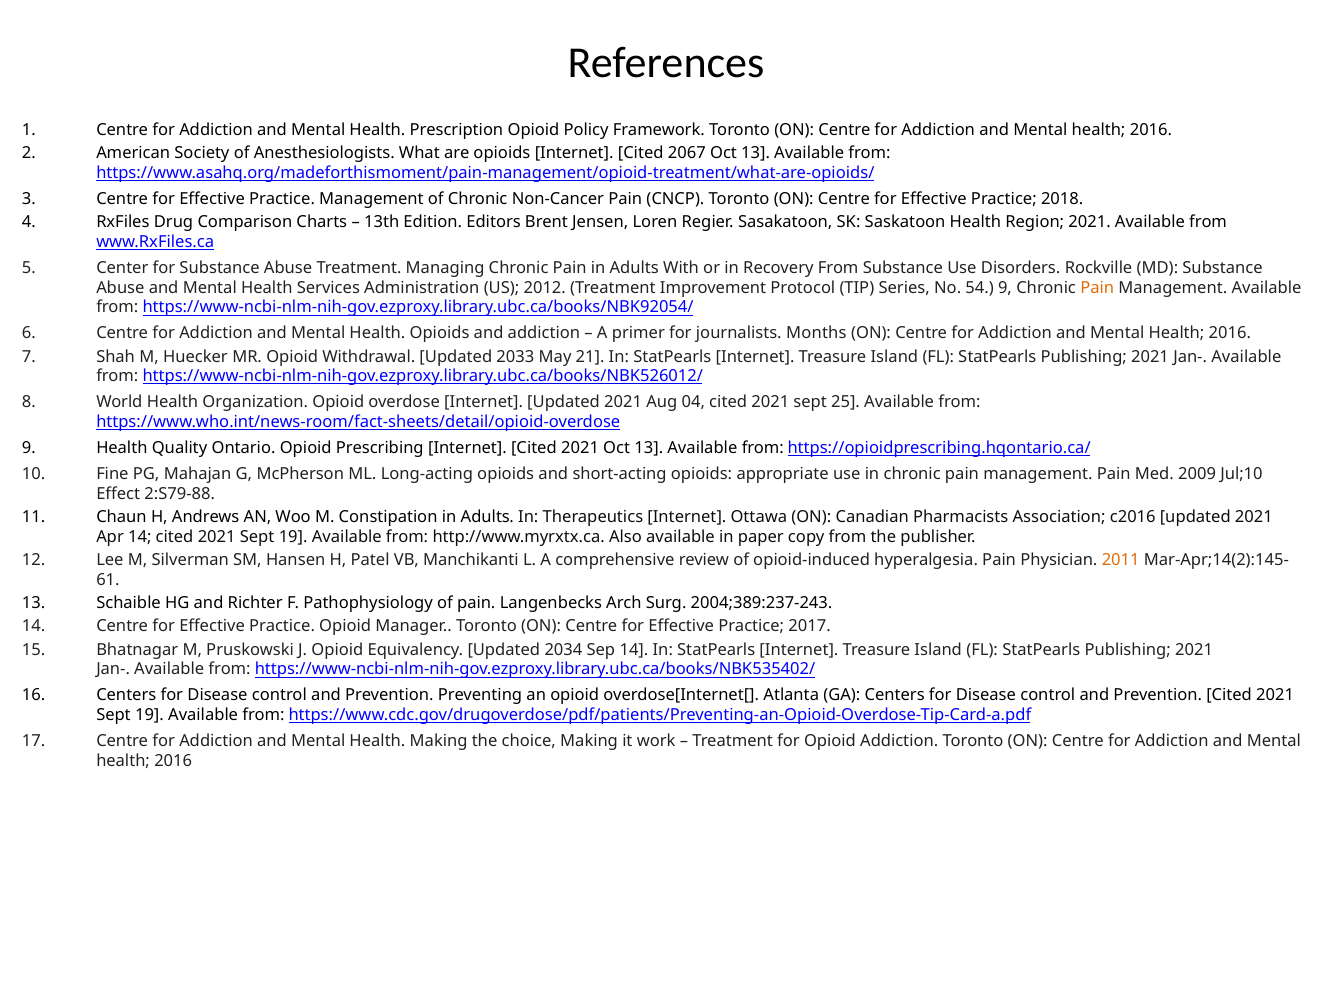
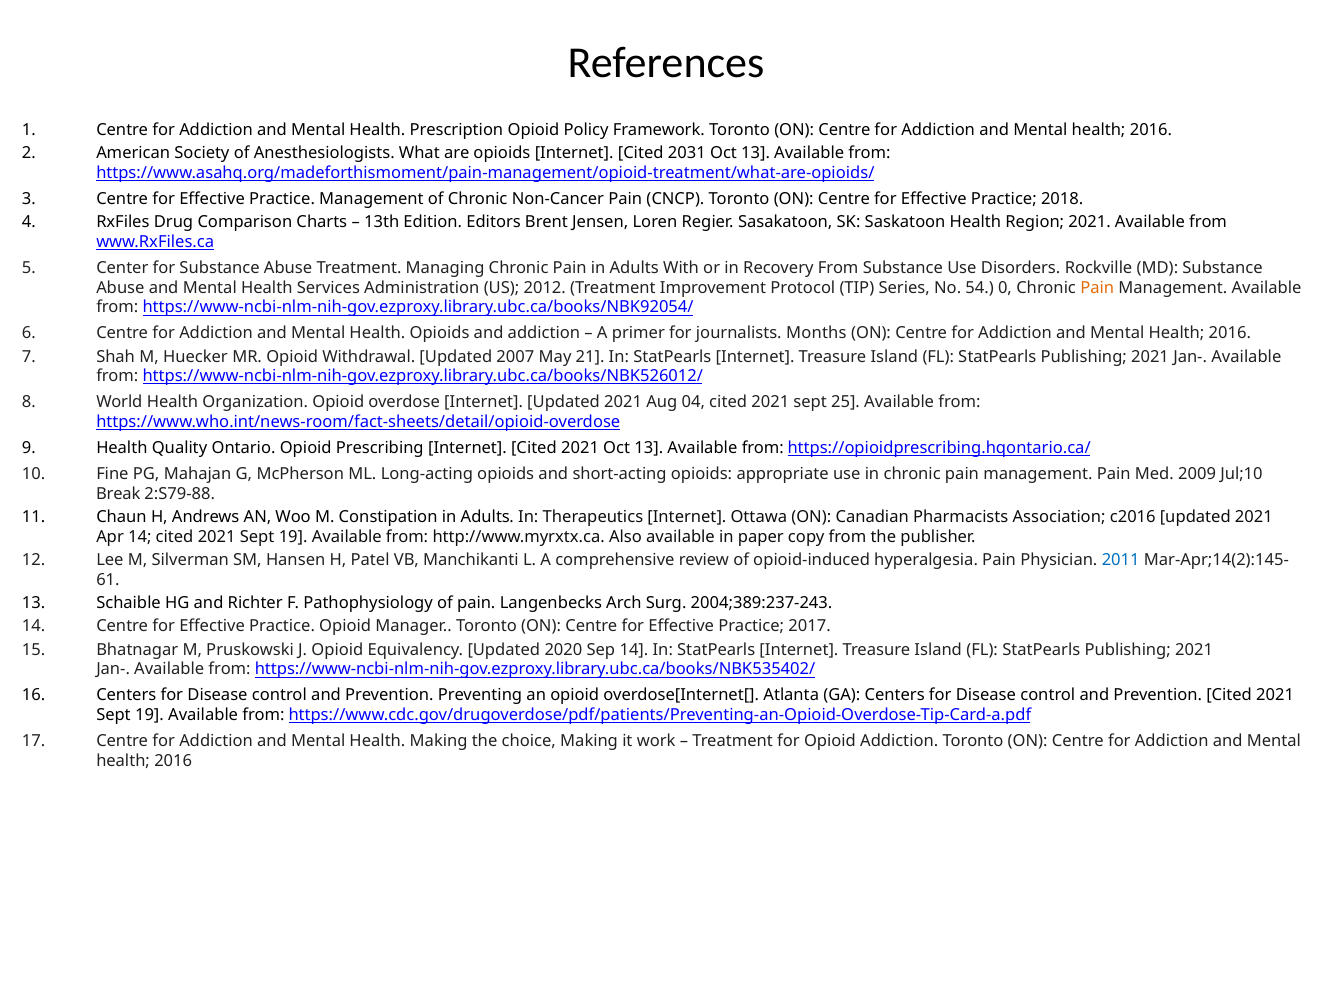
2067: 2067 -> 2031
54 9: 9 -> 0
2033: 2033 -> 2007
Effect: Effect -> Break
2011 colour: orange -> blue
2034: 2034 -> 2020
